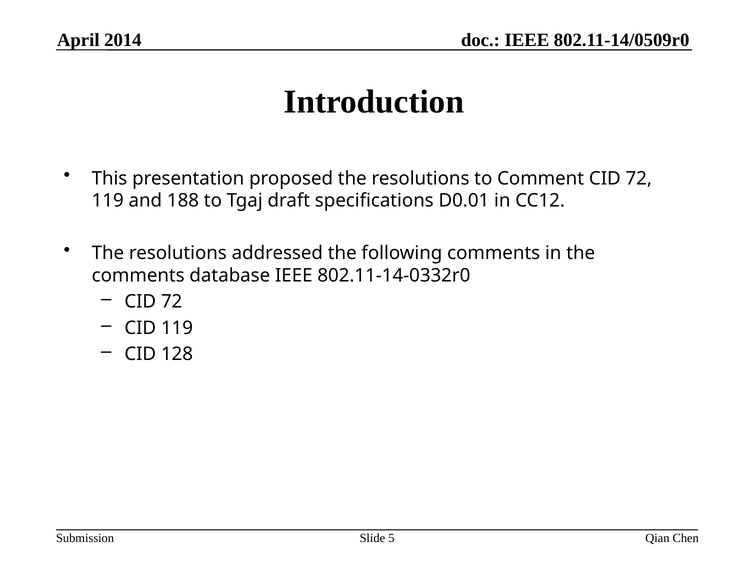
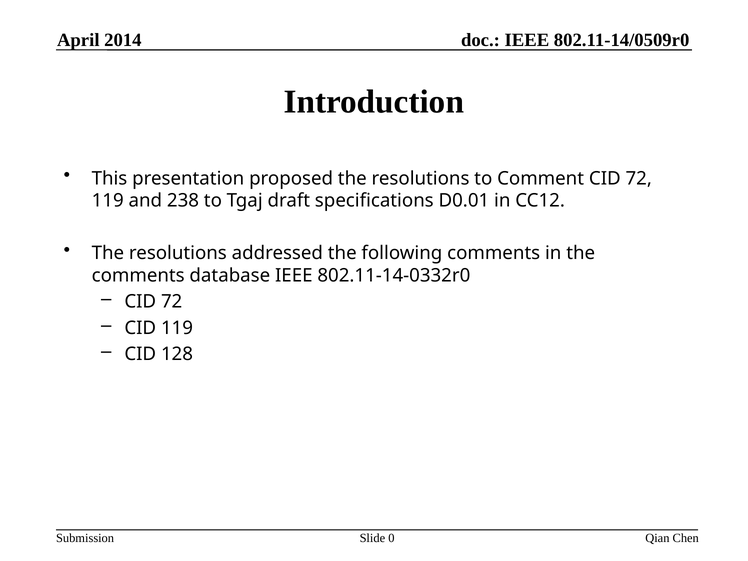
188: 188 -> 238
5: 5 -> 0
